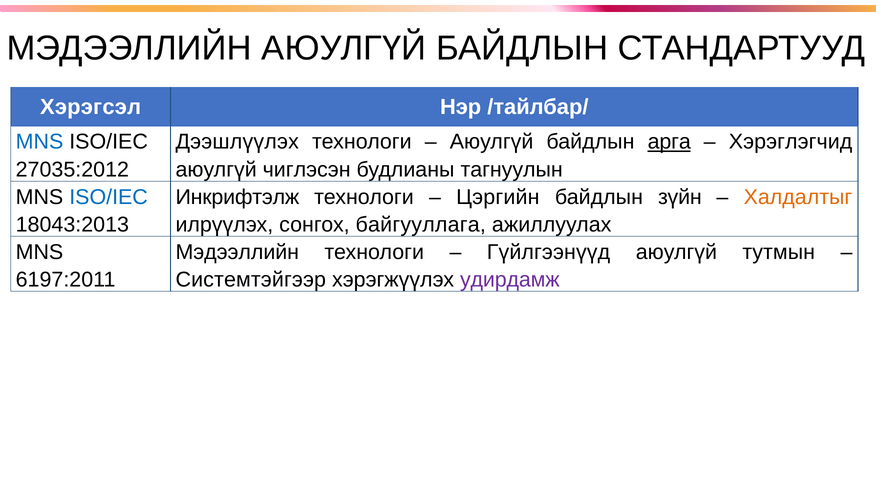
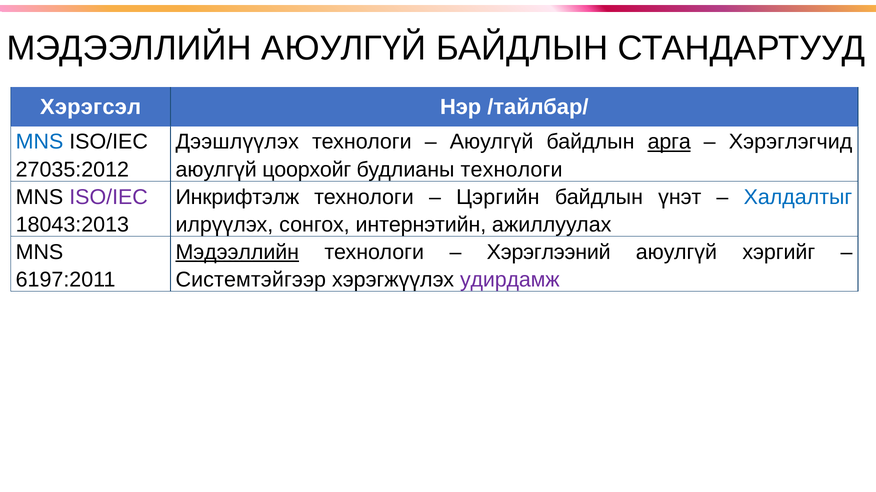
чиглэсэн: чиглэсэн -> цоорхойг
будлианы тагнуулын: тагнуулын -> технологи
ISO/IEC at (109, 197) colour: blue -> purple
зүйн: зүйн -> үнэт
Халдалтыг colour: orange -> blue
байгууллага: байгууллага -> интернэтийн
Мэдээллийн at (237, 252) underline: none -> present
Гүйлгээнүүд: Гүйлгээнүүд -> Хэрэглээний
тутмын: тутмын -> хэргийг
